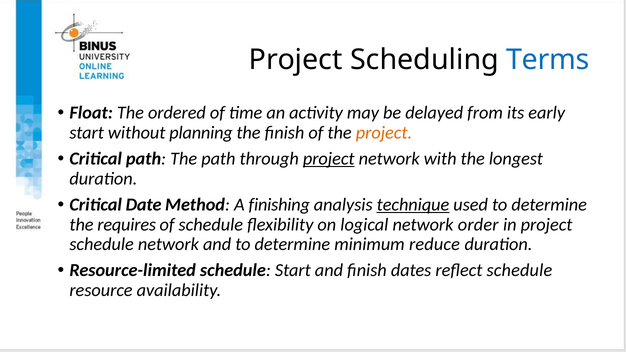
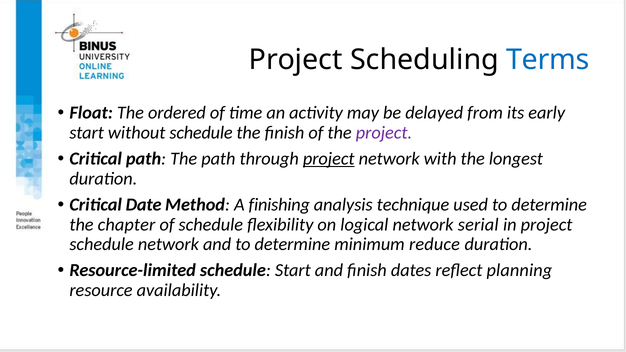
without planning: planning -> schedule
project at (384, 133) colour: orange -> purple
technique underline: present -> none
requires: requires -> chapter
order: order -> serial
reflect schedule: schedule -> planning
